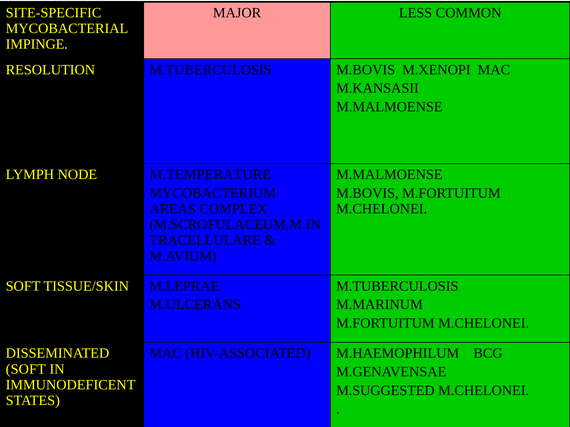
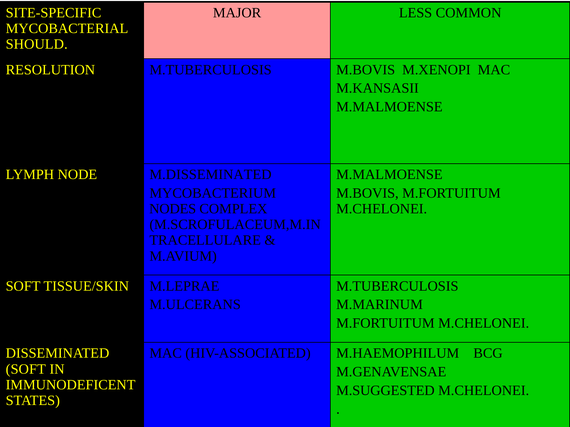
IMPINGE: IMPINGE -> SHOULD
M.TEMPERATURE: M.TEMPERATURE -> M.DISSEMINATED
AREAS: AREAS -> NODES
